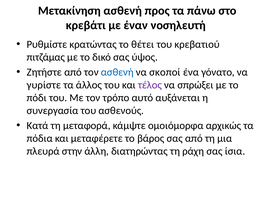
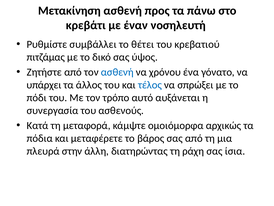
κρατώντας: κρατώντας -> συμβάλλει
σκοποί: σκοποί -> χρόνου
γυρίστε: γυρίστε -> υπάρχει
τέλος colour: purple -> blue
